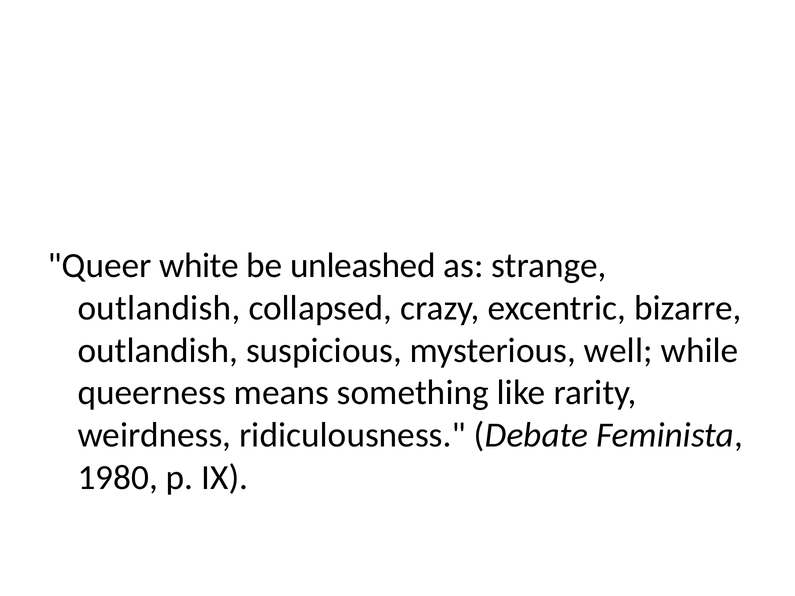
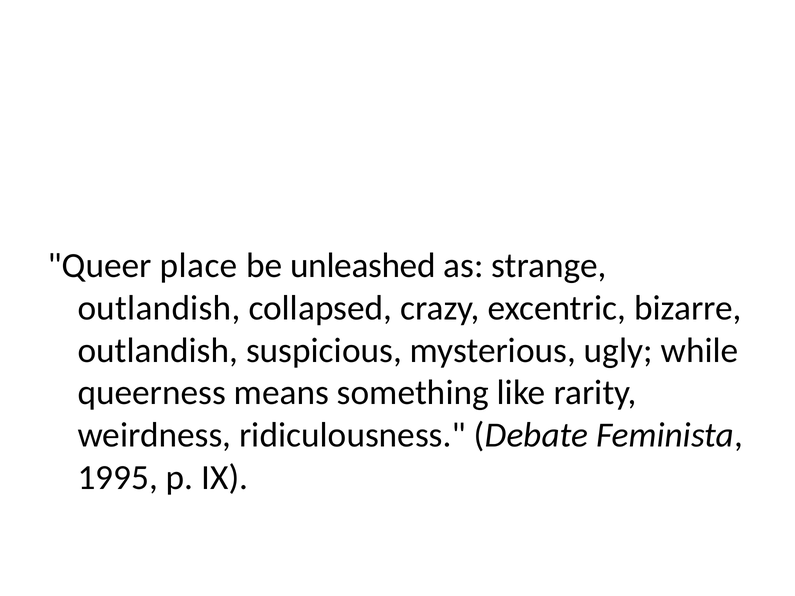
white: white -> place
well: well -> ugly
1980: 1980 -> 1995
